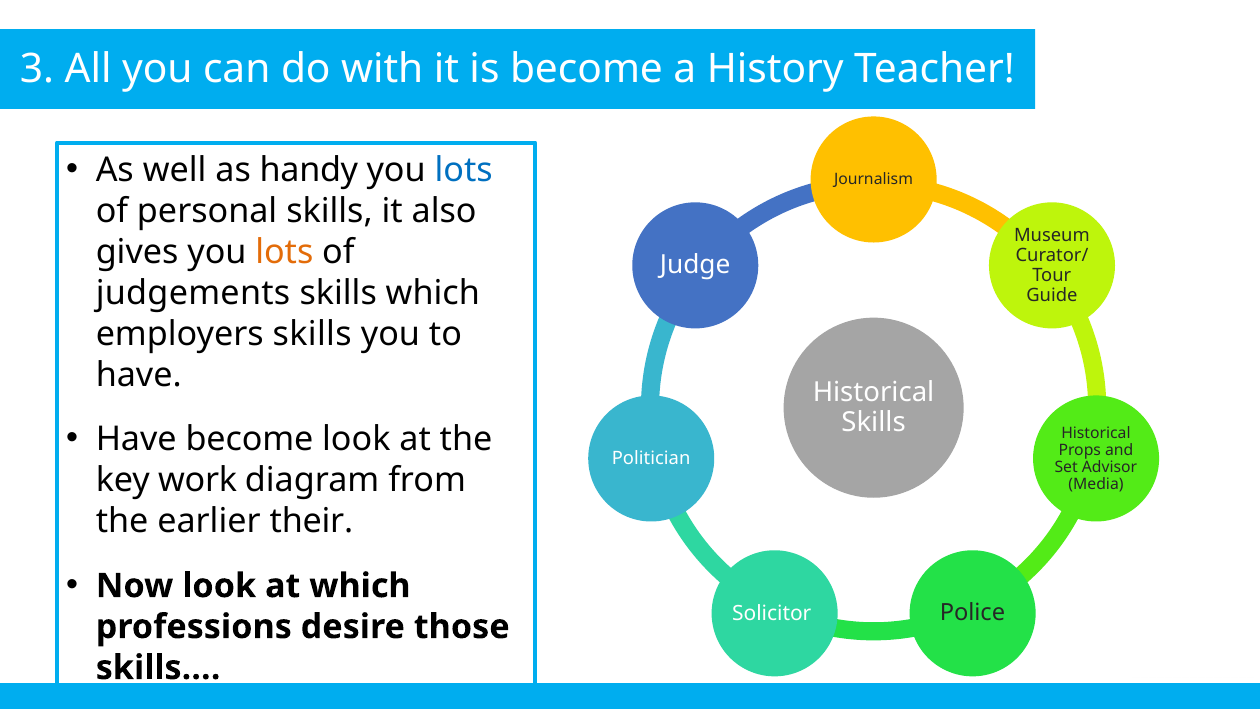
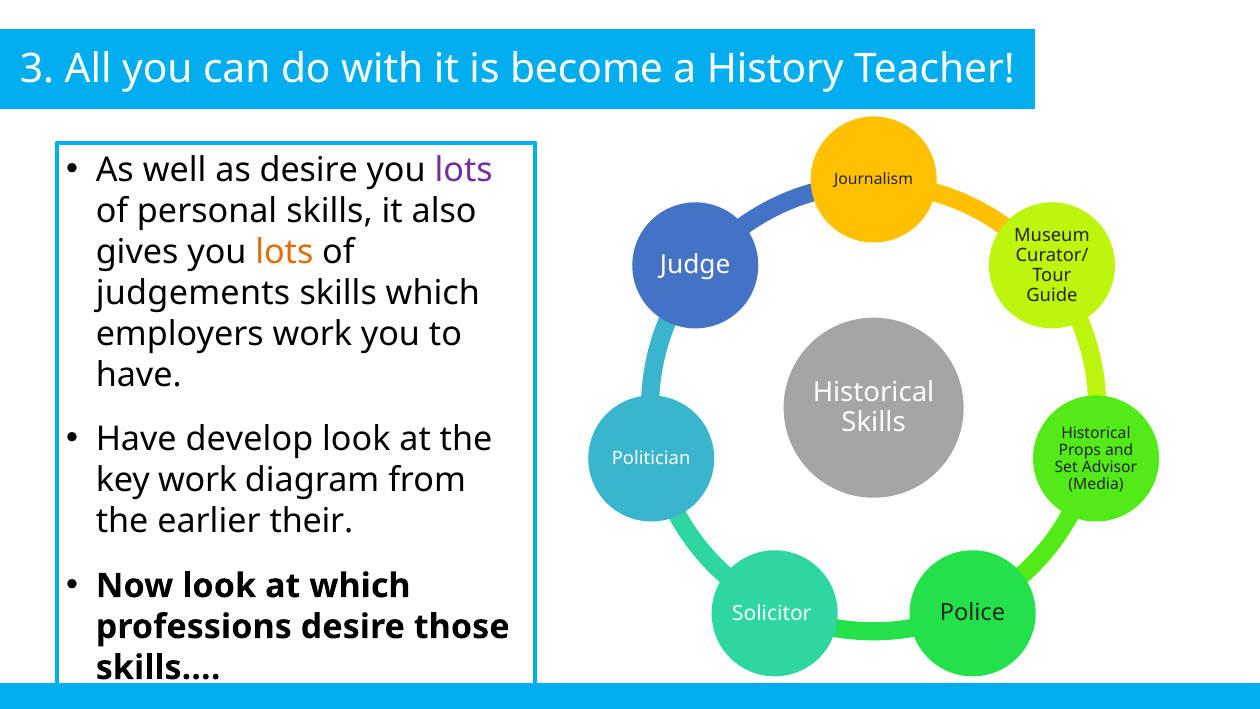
as handy: handy -> desire
lots at (464, 170) colour: blue -> purple
employers skills: skills -> work
Have become: become -> develop
